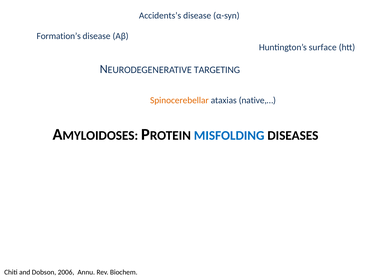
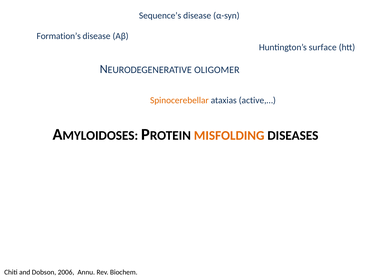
Accidents’s: Accidents’s -> Sequence’s
TARGETING: TARGETING -> OLIGOMER
native,…: native,… -> active,…
MISFOLDING colour: blue -> orange
